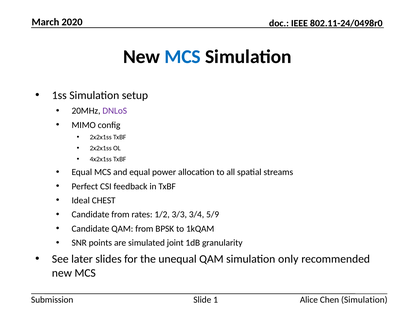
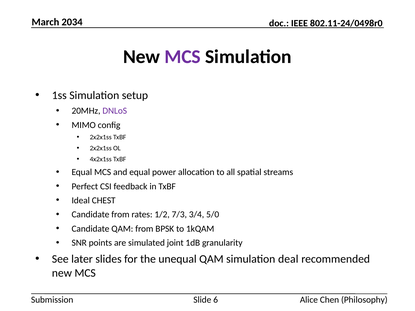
2020: 2020 -> 2034
MCS at (183, 57) colour: blue -> purple
3/3: 3/3 -> 7/3
5/9: 5/9 -> 5/0
only: only -> deal
1: 1 -> 6
Chen Simulation: Simulation -> Philosophy
